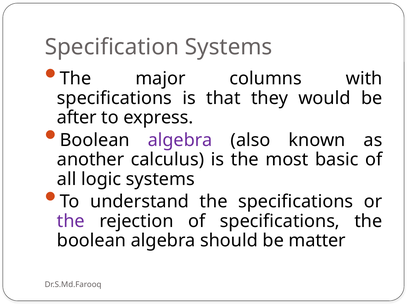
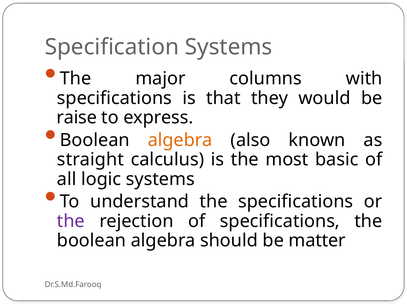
after: after -> raise
algebra at (180, 140) colour: purple -> orange
another: another -> straight
